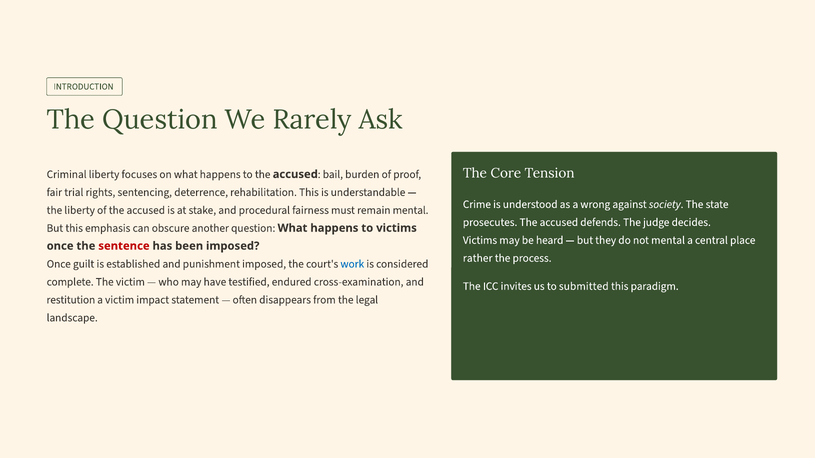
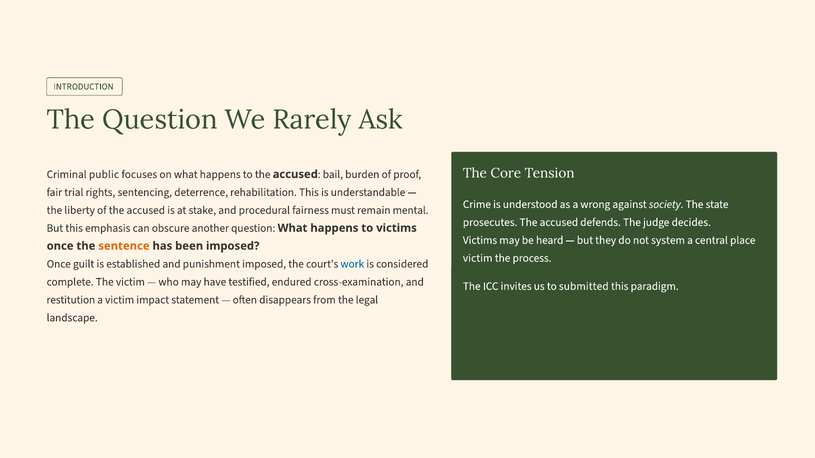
Criminal liberty: liberty -> public
not mental: mental -> system
sentence colour: red -> orange
rather at (478, 258): rather -> victim
